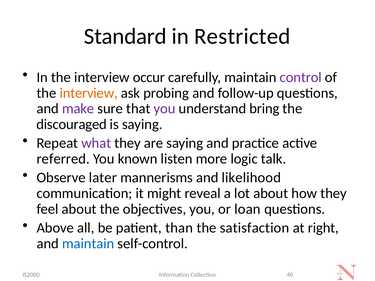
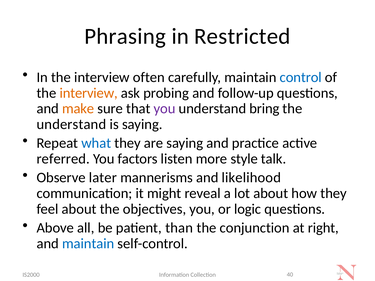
Standard: Standard -> Phrasing
occur: occur -> often
control colour: purple -> blue
make colour: purple -> orange
discouraged at (72, 125): discouraged -> understand
what colour: purple -> blue
known: known -> factors
logic: logic -> style
loan: loan -> logic
satisfaction: satisfaction -> conjunction
